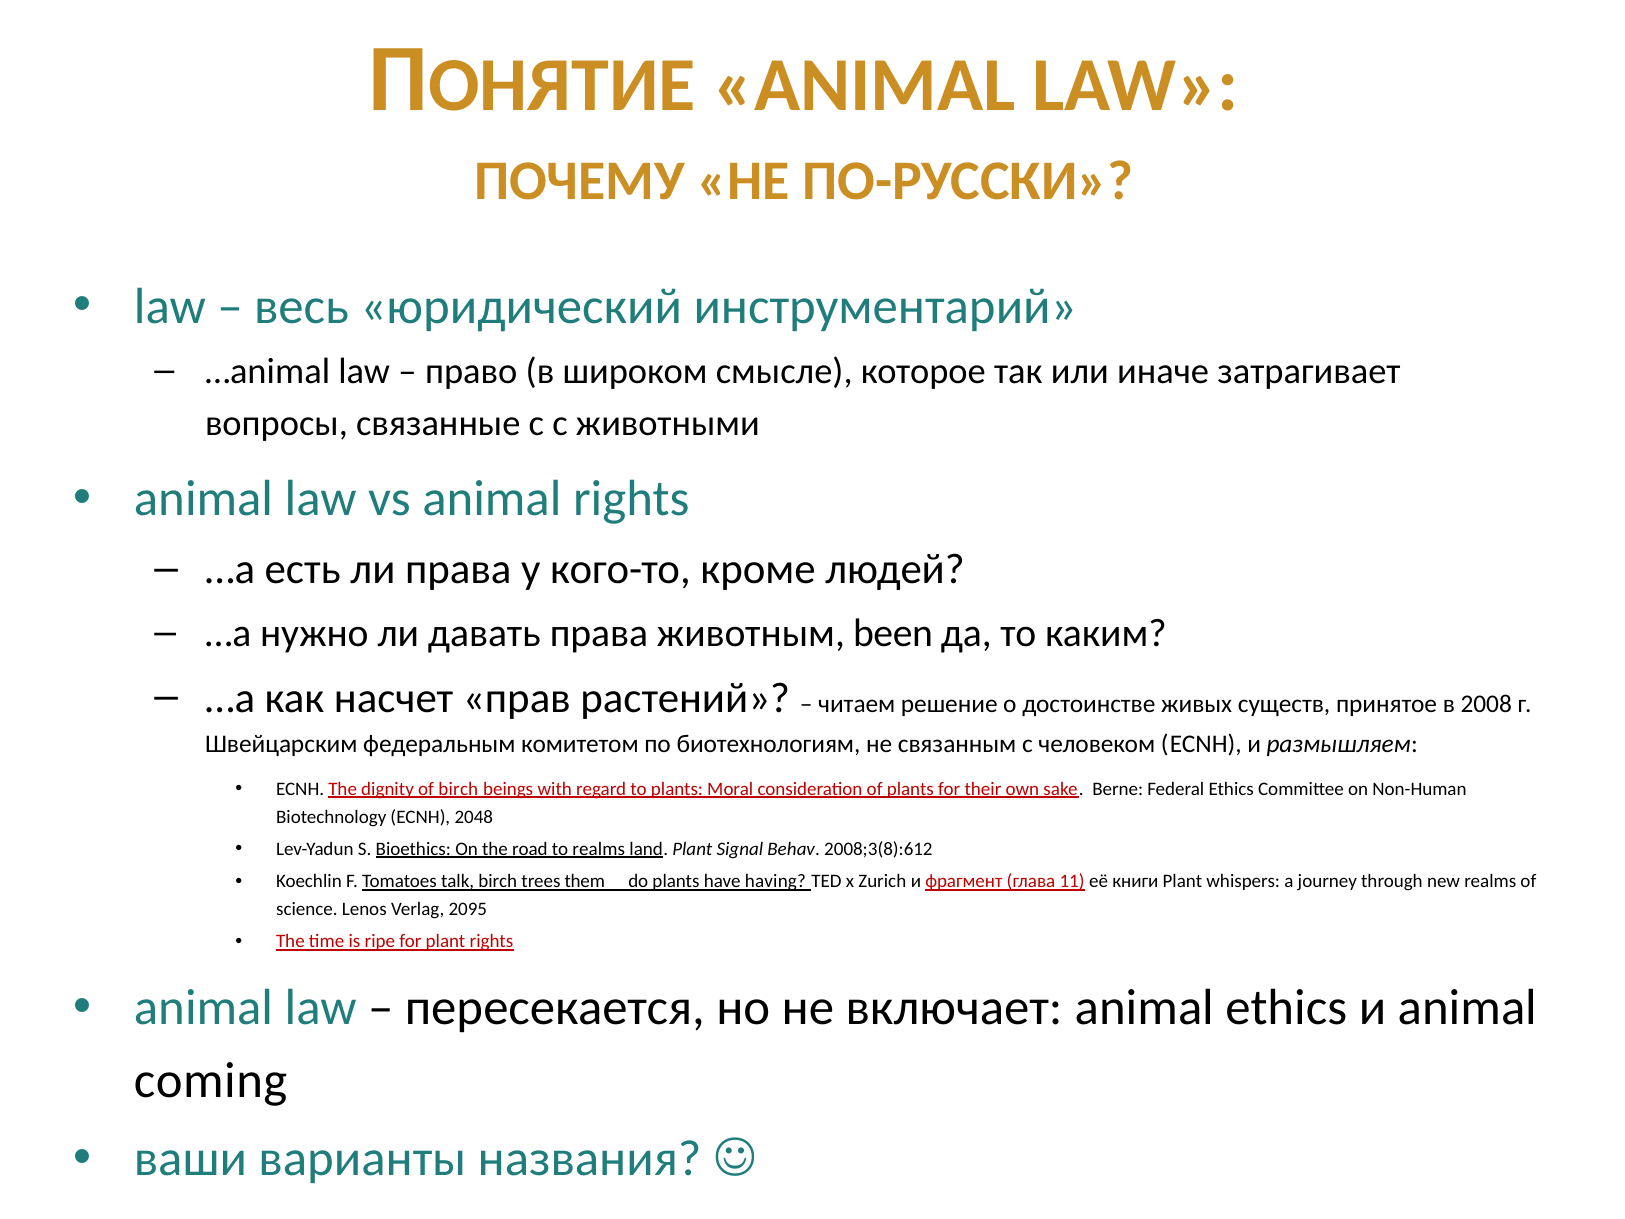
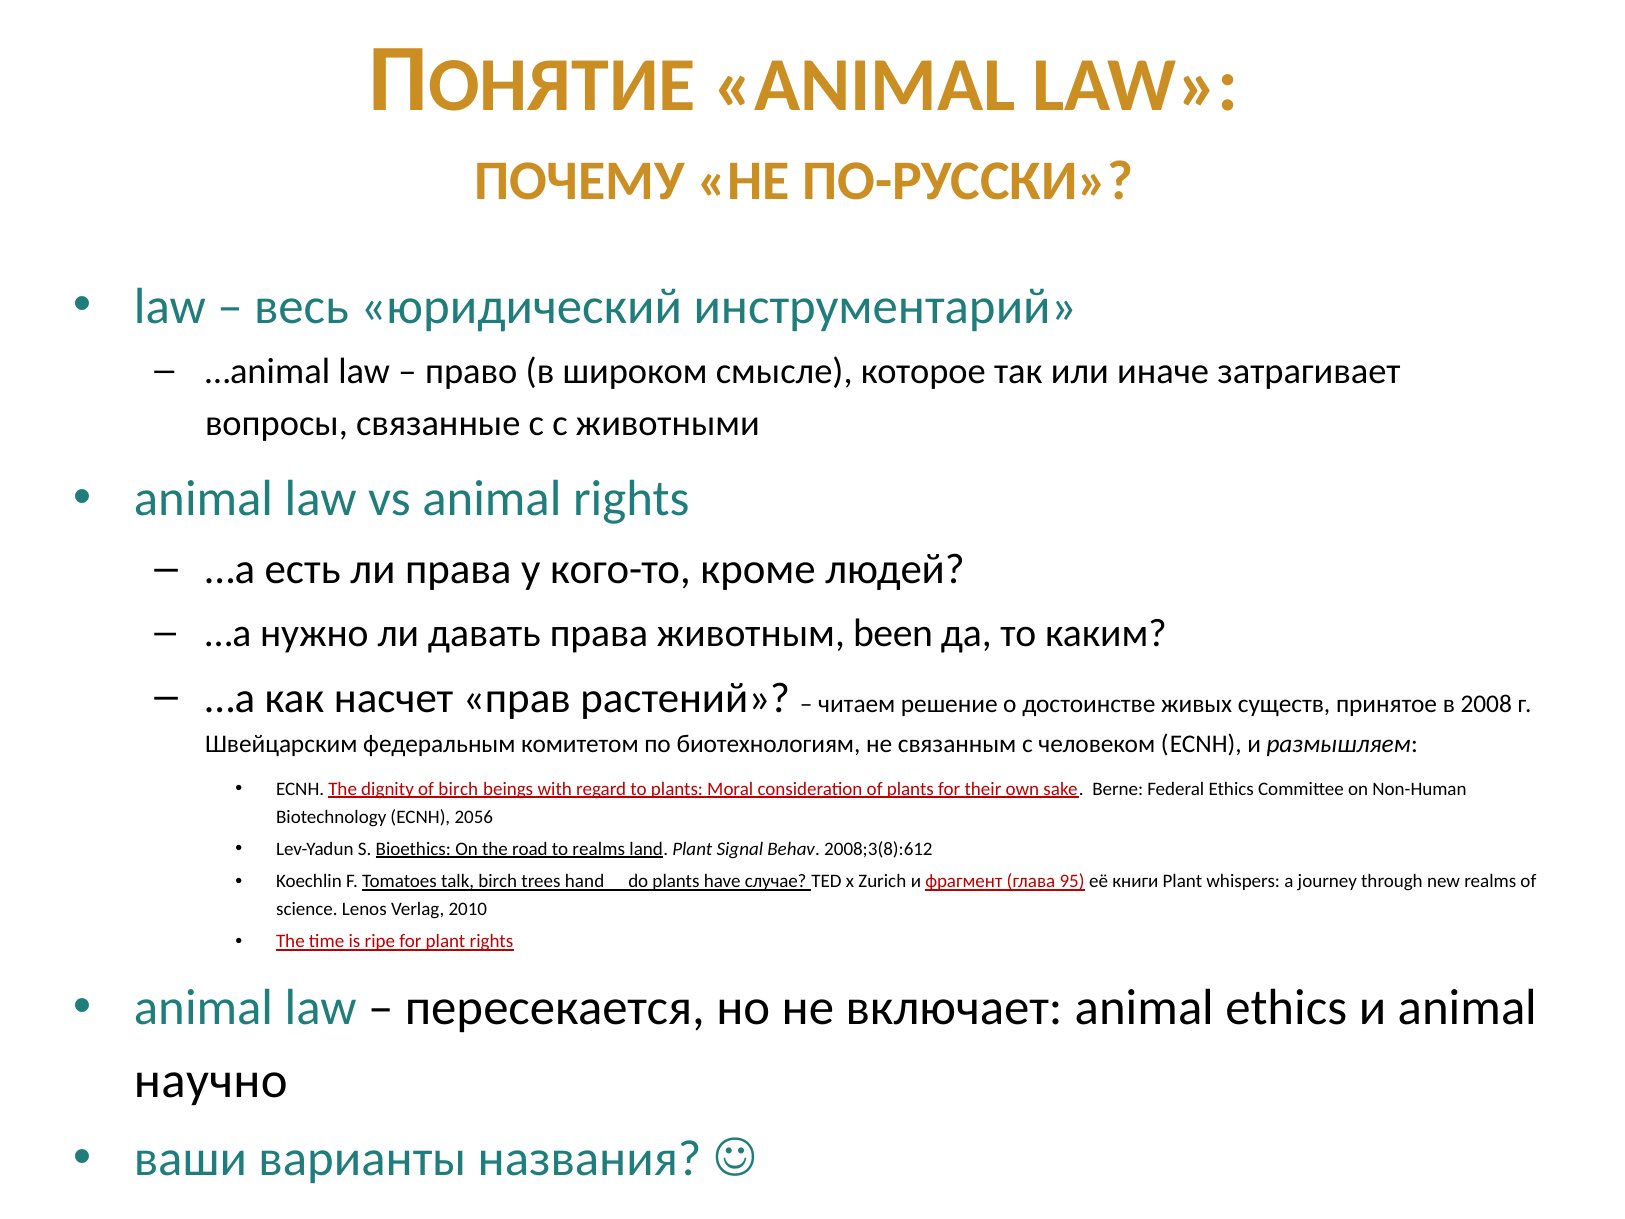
2048: 2048 -> 2056
them: them -> hand
having: having -> случае
11: 11 -> 95
2095: 2095 -> 2010
coming: coming -> научно
